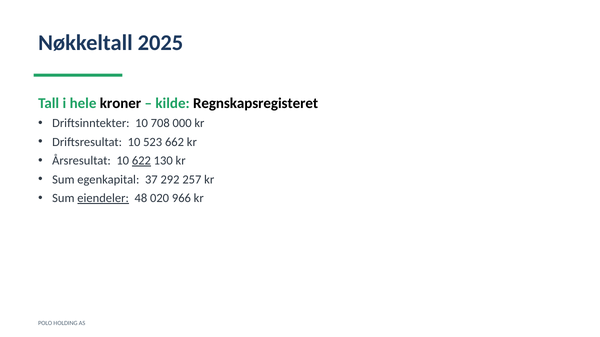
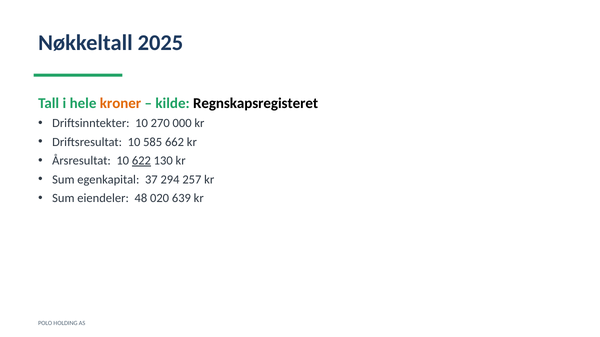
kroner colour: black -> orange
708: 708 -> 270
523: 523 -> 585
292: 292 -> 294
eiendeler underline: present -> none
966: 966 -> 639
